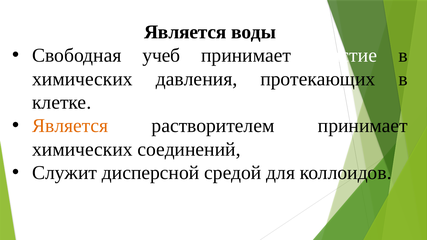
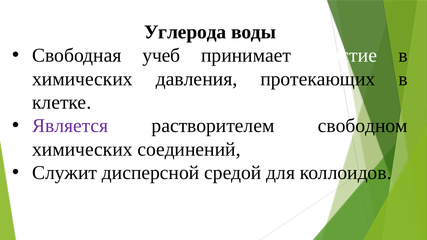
Является at (185, 32): Является -> Углерода
Является at (70, 126) colour: orange -> purple
растворителем принимает: принимает -> свободном
